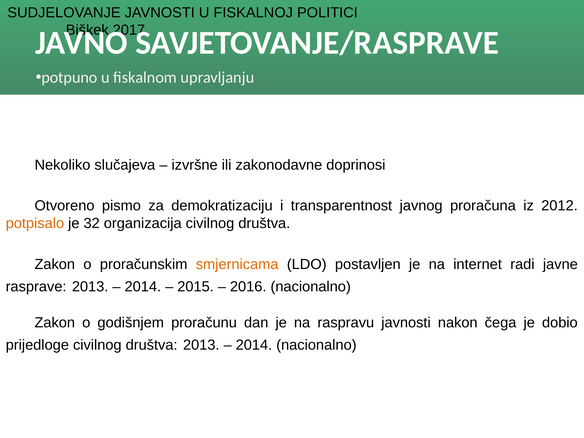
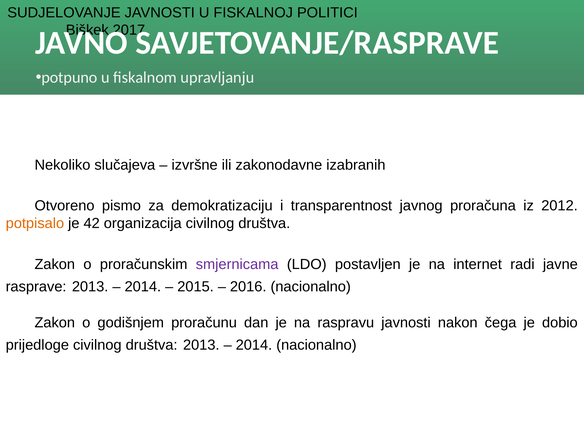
doprinosi: doprinosi -> izabranih
32: 32 -> 42
smjernicama colour: orange -> purple
